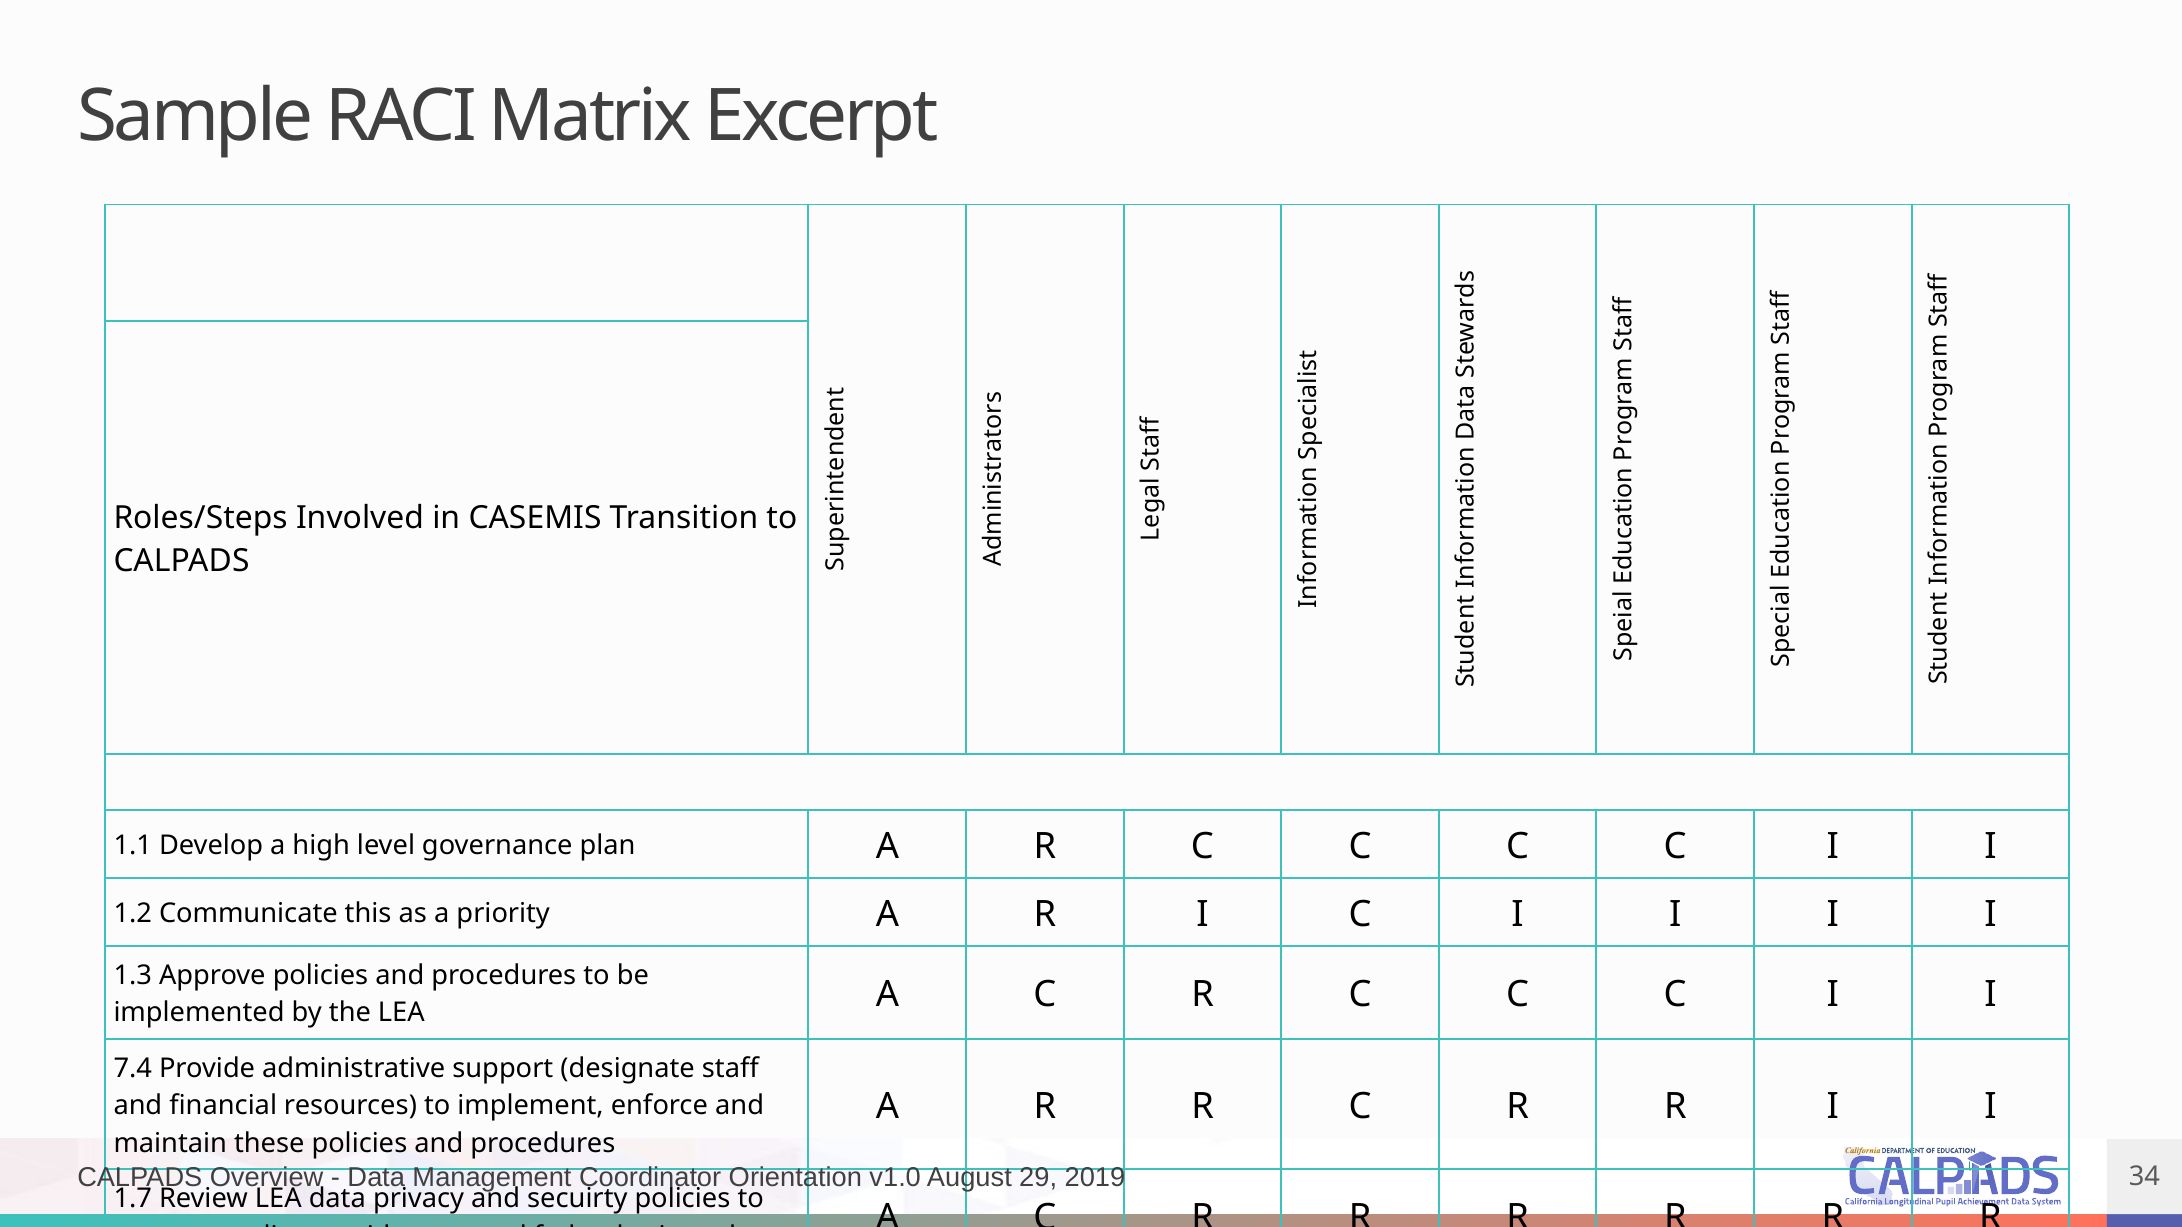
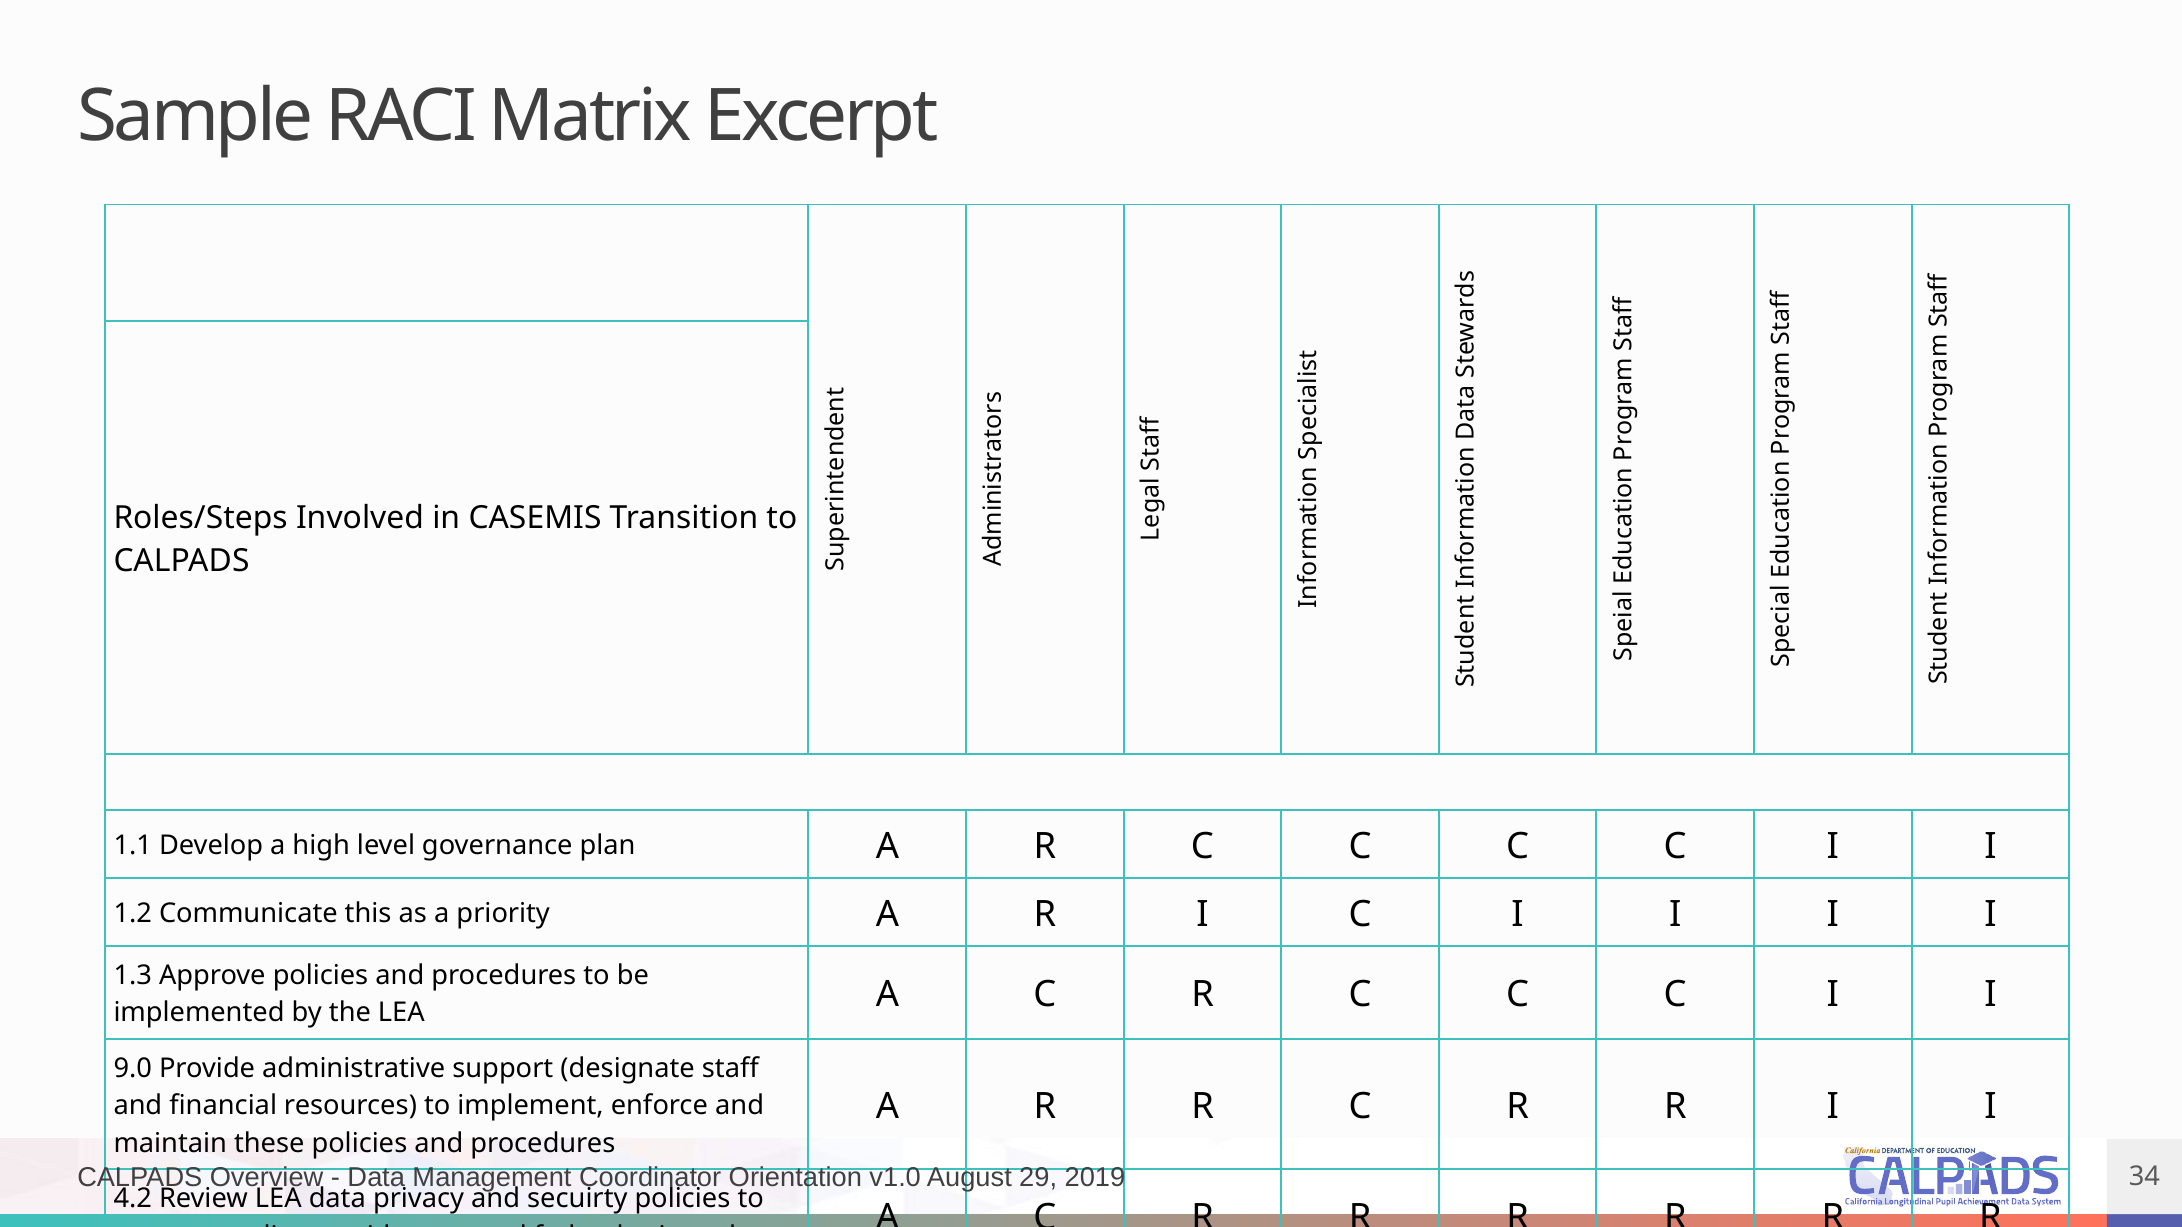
7.4: 7.4 -> 9.0
1.7 at (133, 1199): 1.7 -> 4.2
